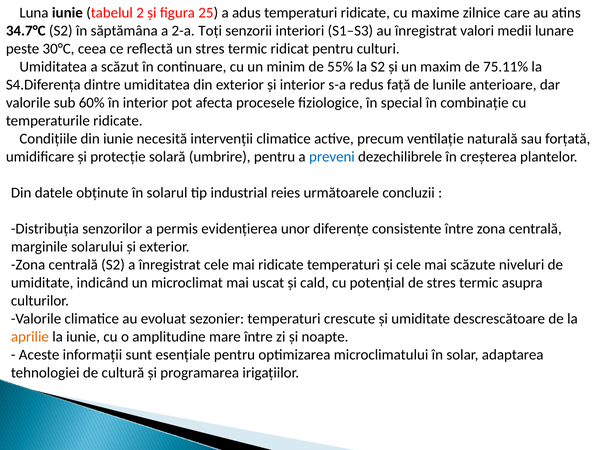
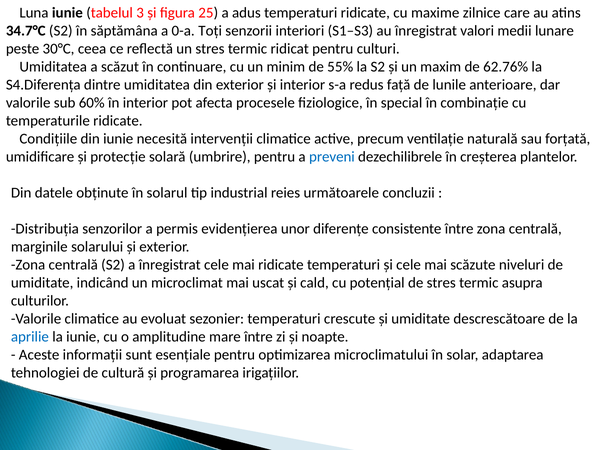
2: 2 -> 3
2-a: 2-a -> 0-a
75.11%: 75.11% -> 62.76%
aprilie colour: orange -> blue
